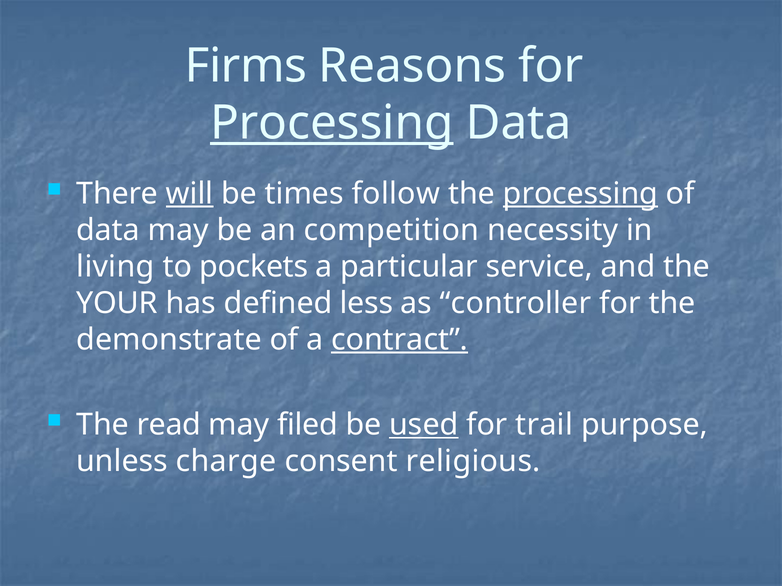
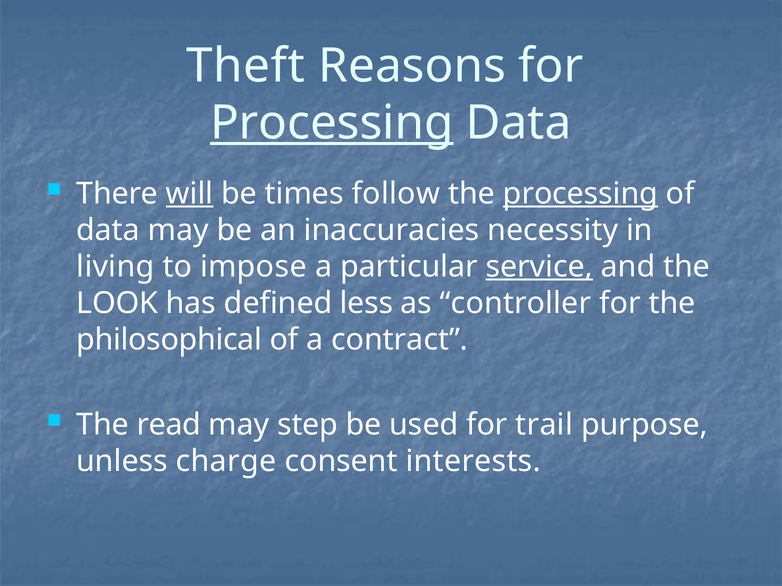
Firms: Firms -> Theft
competition: competition -> inaccuracies
pockets: pockets -> impose
service underline: none -> present
YOUR: YOUR -> LOOK
demonstrate: demonstrate -> philosophical
contract underline: present -> none
filed: filed -> step
used underline: present -> none
religious: religious -> interests
